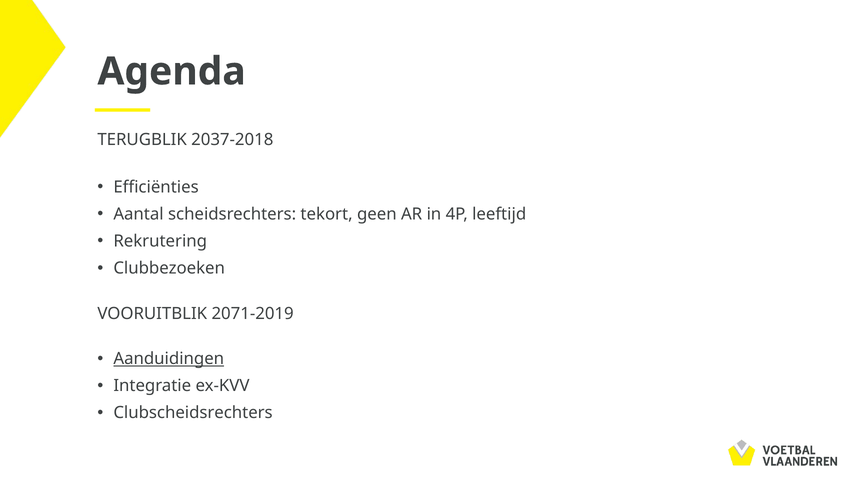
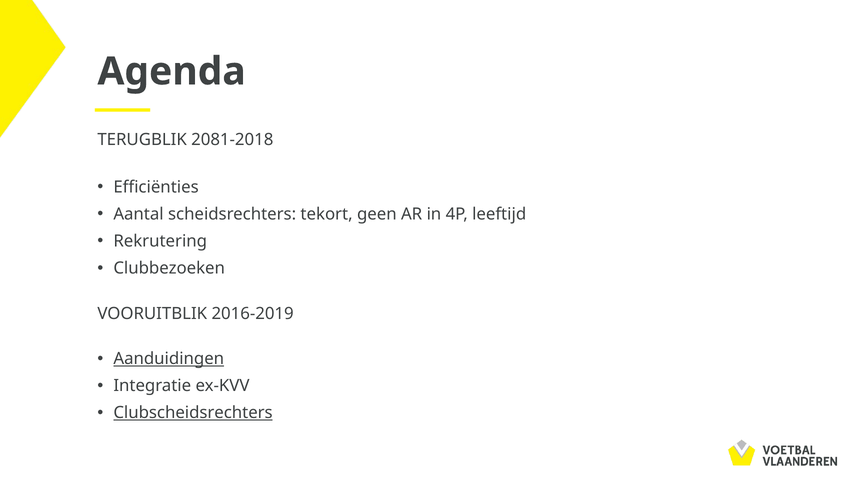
2037-2018: 2037-2018 -> 2081-2018
2071-2019: 2071-2019 -> 2016-2019
Clubscheidsrechters underline: none -> present
